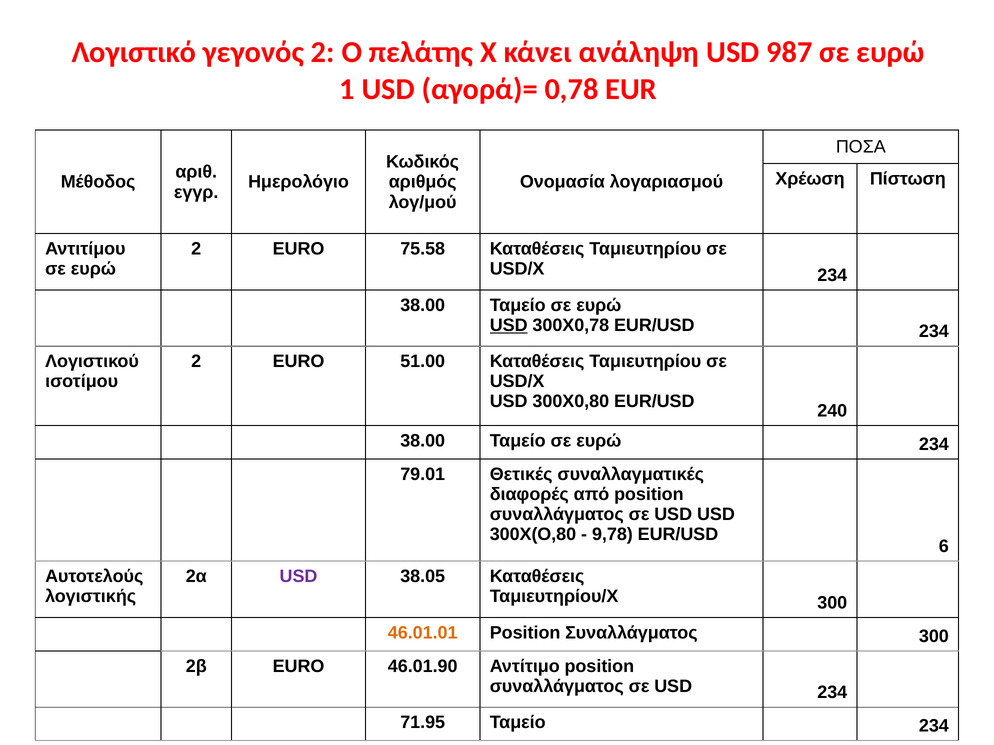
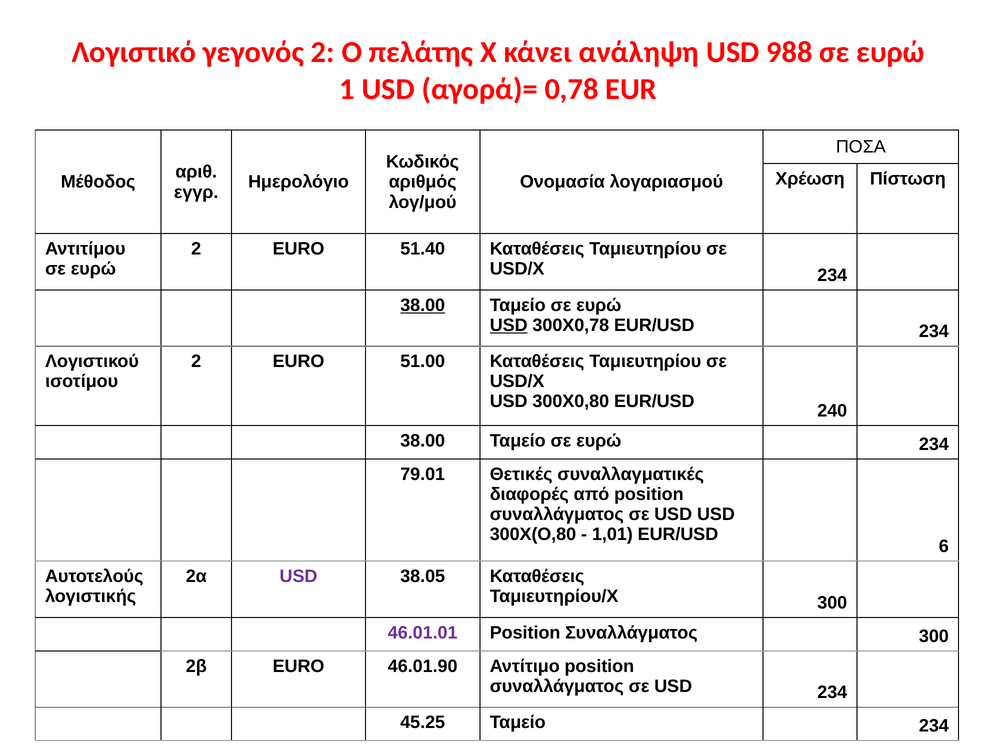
987: 987 -> 988
75.58: 75.58 -> 51.40
38.00 at (423, 305) underline: none -> present
9,78: 9,78 -> 1,01
46.01.01 colour: orange -> purple
71.95: 71.95 -> 45.25
